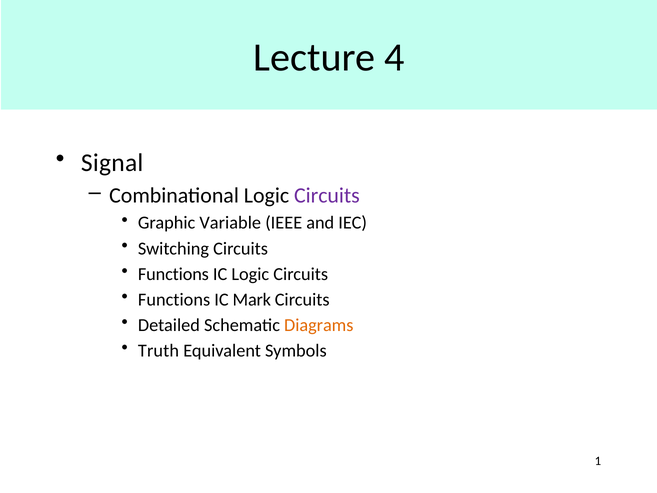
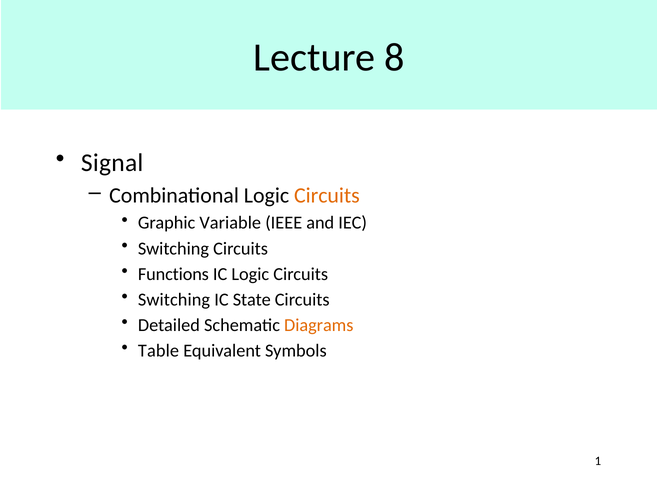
4: 4 -> 8
Circuits at (327, 195) colour: purple -> orange
Functions at (174, 300): Functions -> Switching
Mark: Mark -> State
Truth: Truth -> Table
